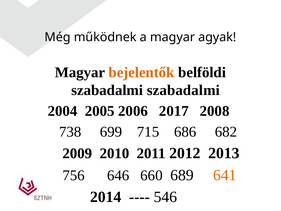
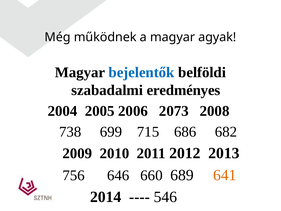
bejelentők colour: orange -> blue
szabadalmi szabadalmi: szabadalmi -> eredményes
2017: 2017 -> 2073
